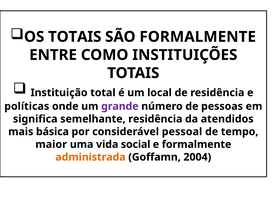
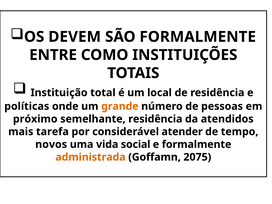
OS TOTAIS: TOTAIS -> DEVEM
grande colour: purple -> orange
significa: significa -> próximo
básica: básica -> tarefa
pessoal: pessoal -> atender
maior: maior -> novos
2004: 2004 -> 2075
